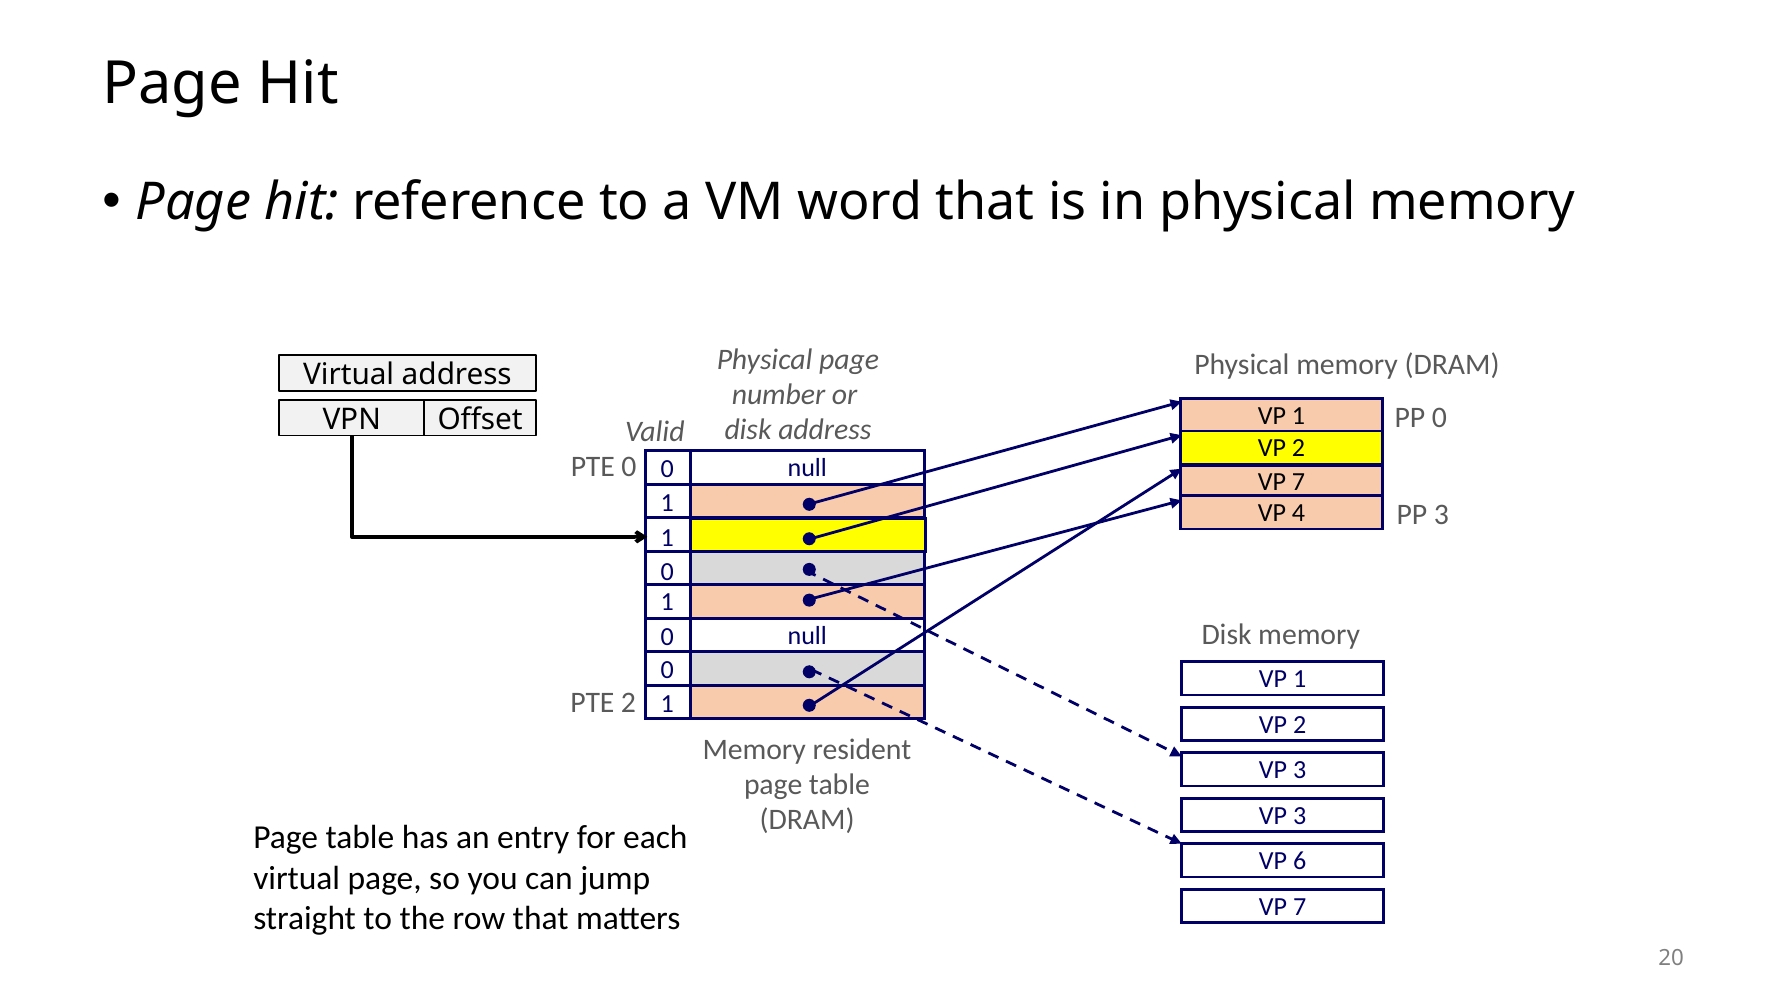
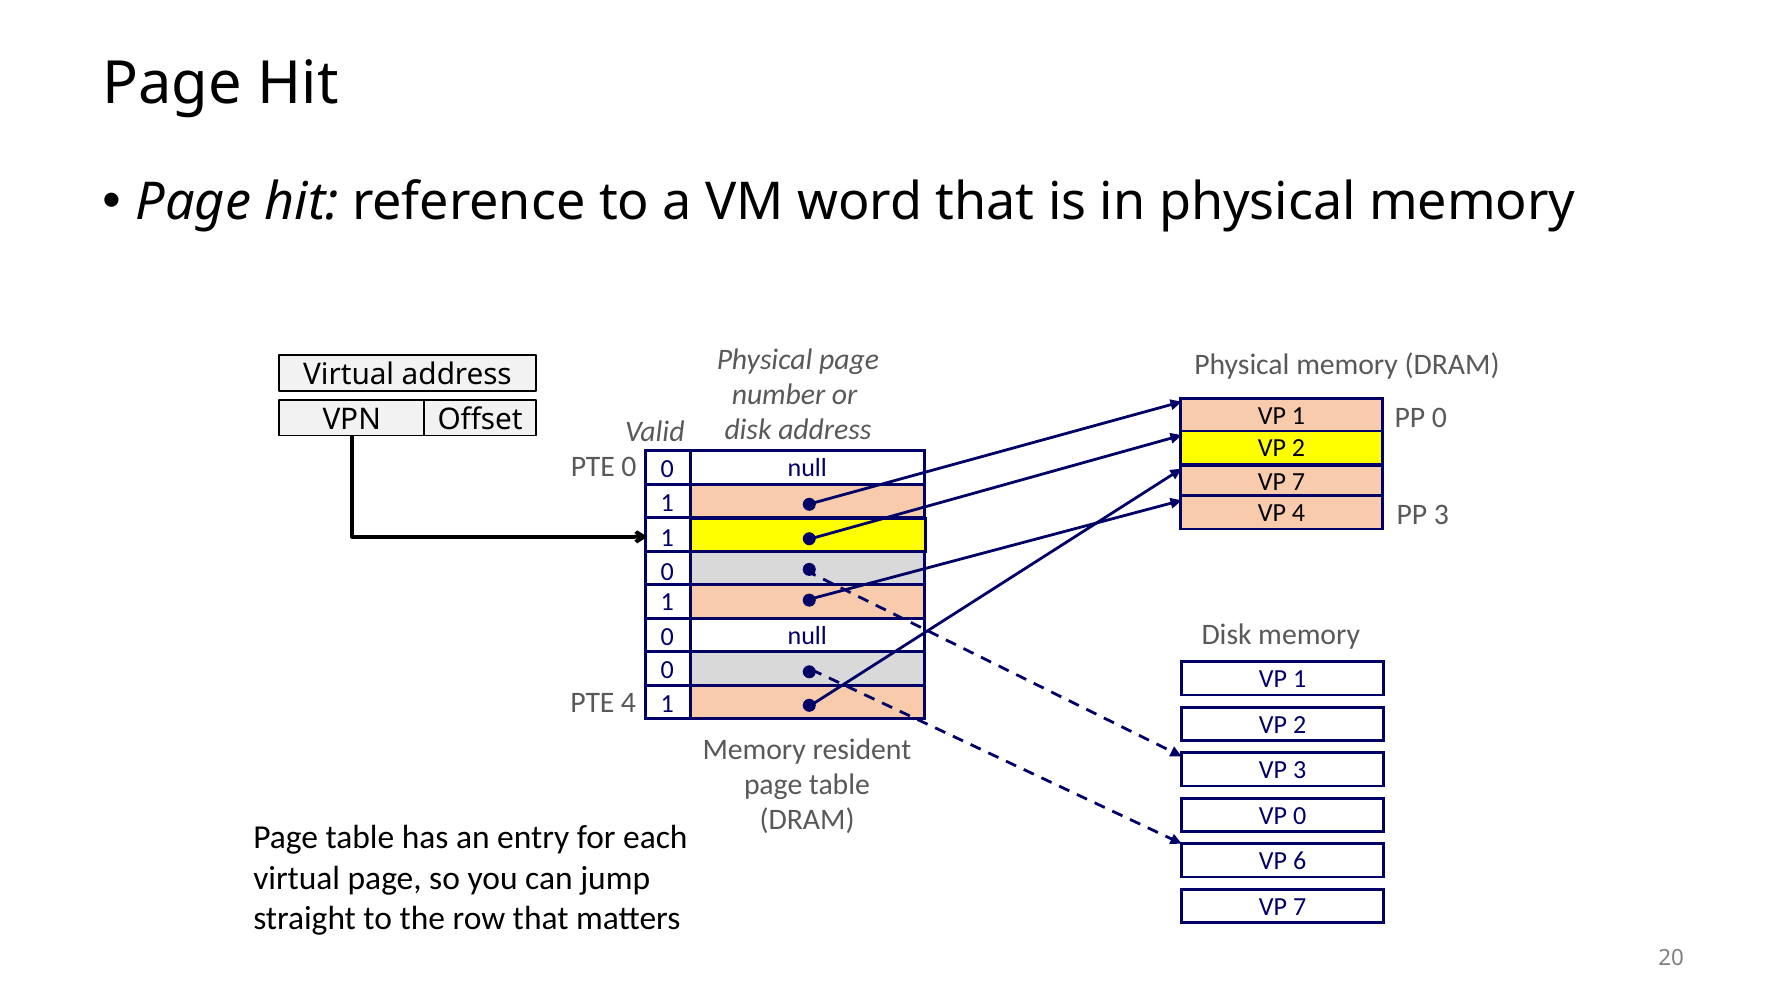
PTE 2: 2 -> 4
3 at (1300, 816): 3 -> 0
